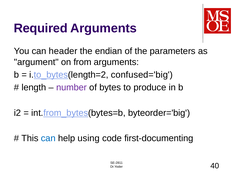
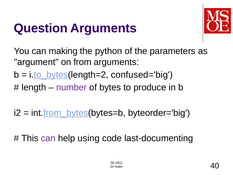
Required: Required -> Question
header: header -> making
endian: endian -> python
can at (48, 138) colour: blue -> purple
first-documenting: first-documenting -> last-documenting
